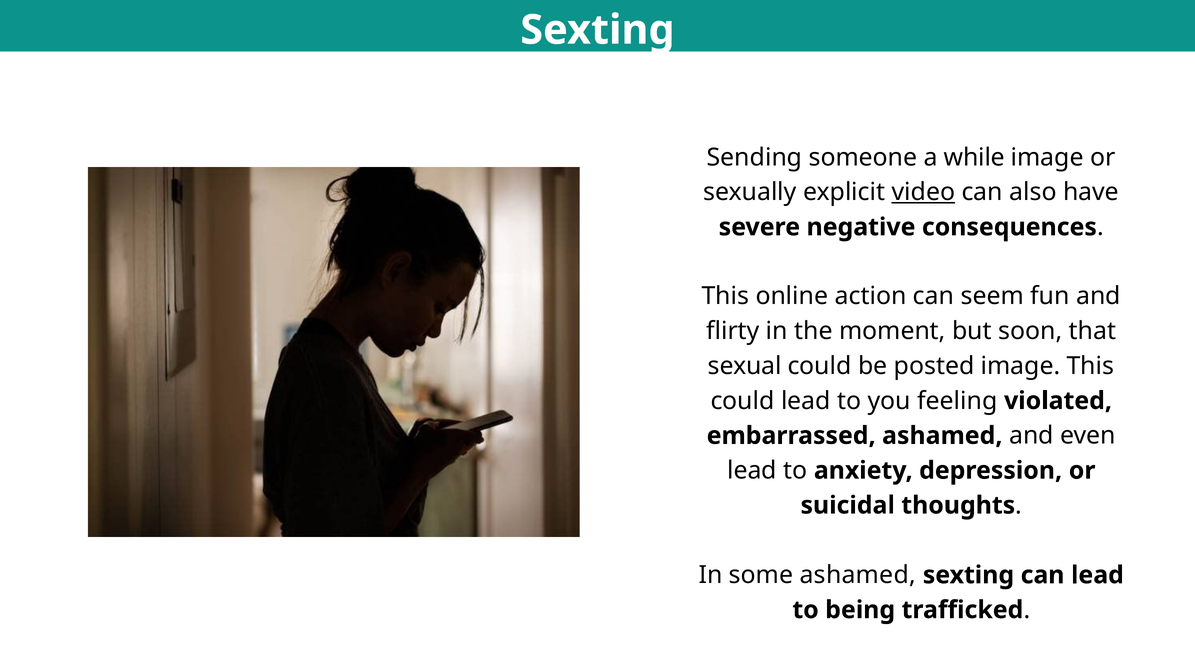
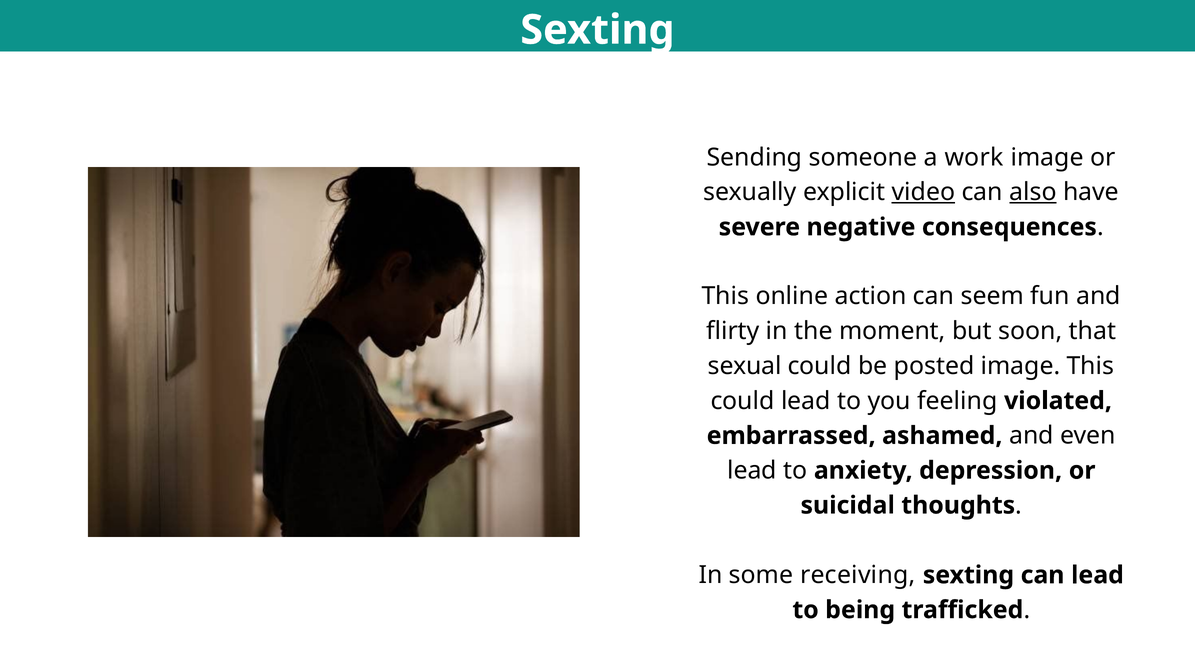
while: while -> work
also underline: none -> present
some ashamed: ashamed -> receiving
